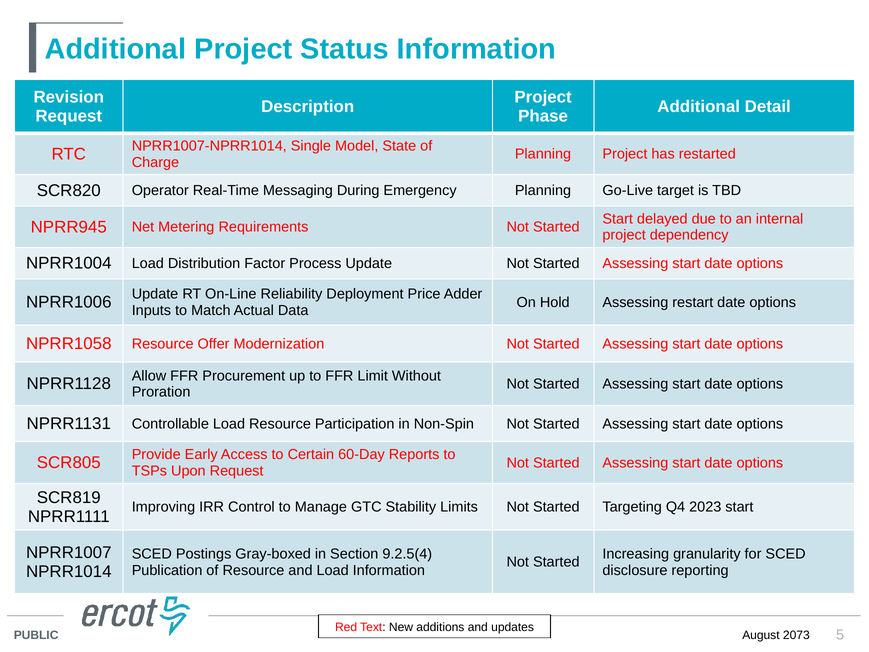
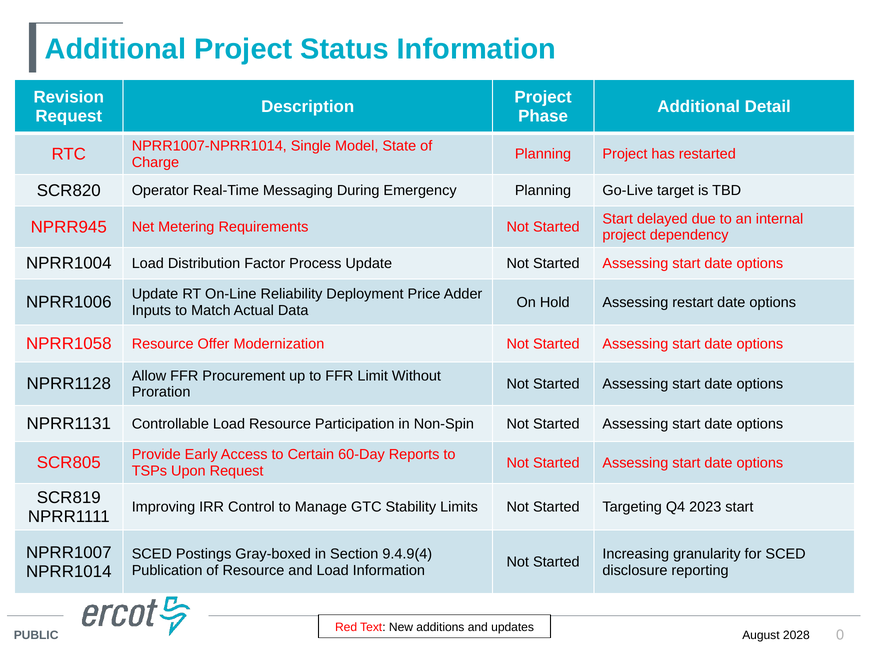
9.2.5(4: 9.2.5(4 -> 9.4.9(4
2073: 2073 -> 2028
5: 5 -> 0
